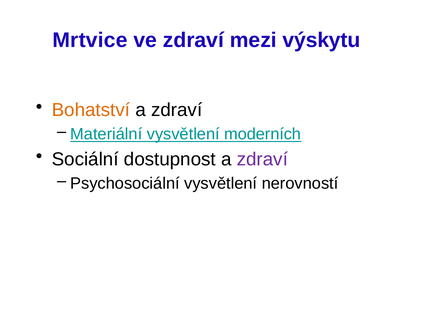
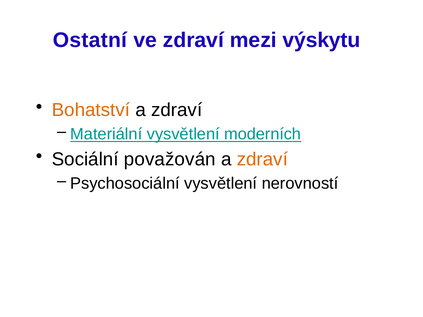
Mrtvice: Mrtvice -> Ostatní
dostupnost: dostupnost -> považován
zdraví at (262, 159) colour: purple -> orange
